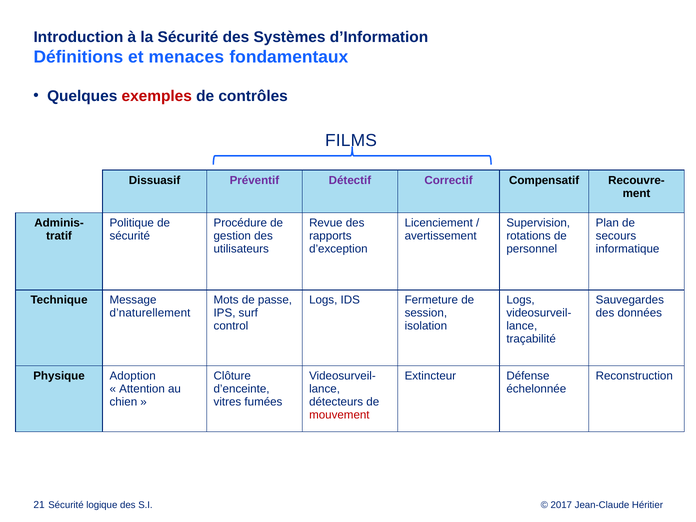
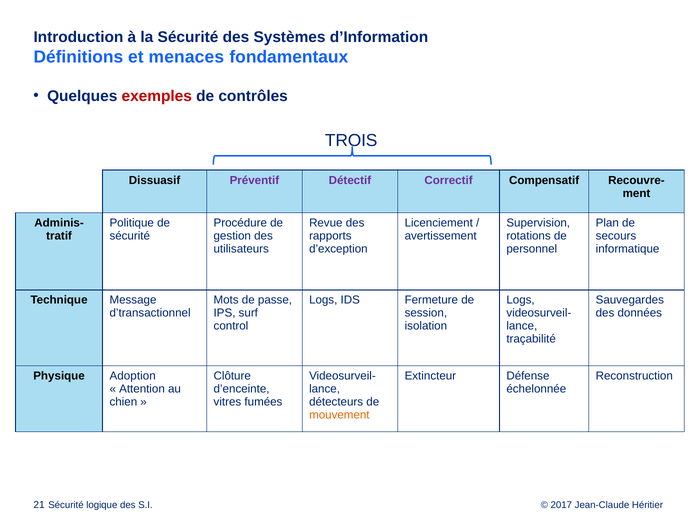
FILMS: FILMS -> TROIS
d’naturellement: d’naturellement -> d’transactionnel
mouvement colour: red -> orange
